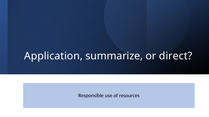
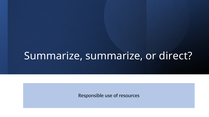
Application at (53, 56): Application -> Summarize
